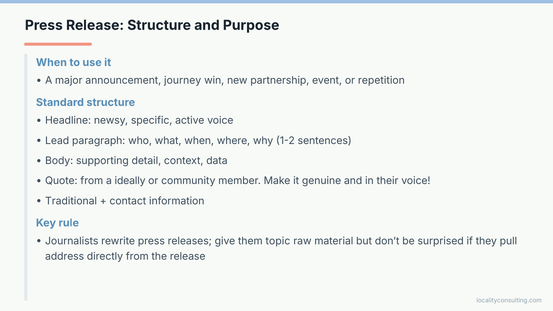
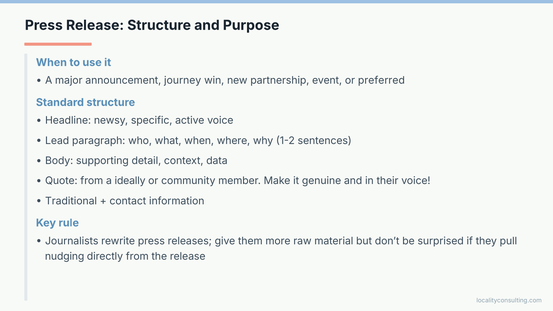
repetition: repetition -> preferred
topic: topic -> more
address: address -> nudging
